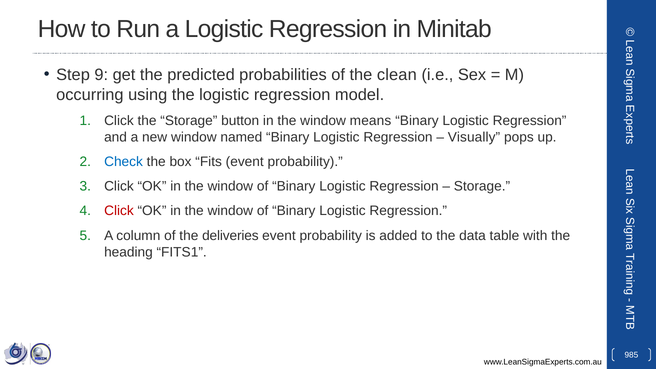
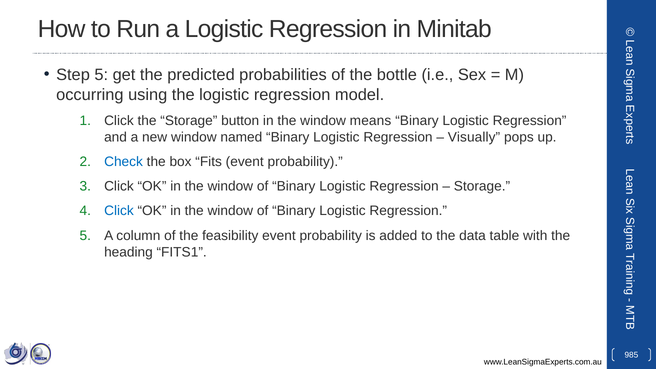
Step 9: 9 -> 5
clean: clean -> bottle
Click at (119, 211) colour: red -> blue
deliveries: deliveries -> feasibility
